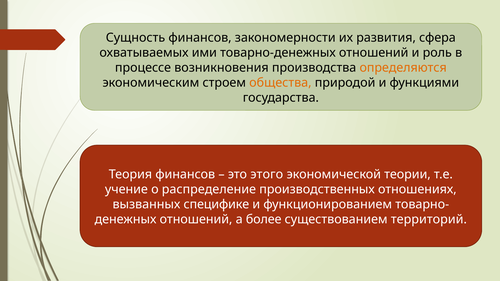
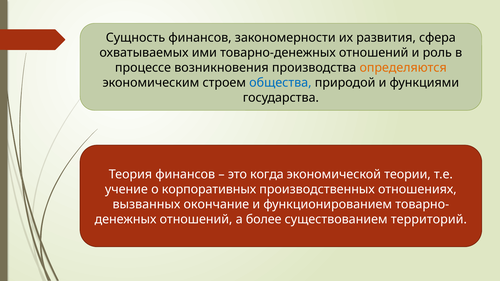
общества colour: orange -> blue
этого: этого -> когда
распределение: распределение -> корпоративных
специфике: специфике -> окончание
